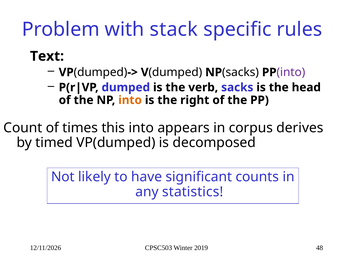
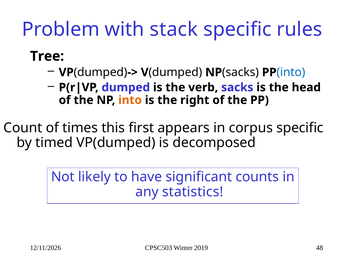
Text: Text -> Tree
into at (291, 72) colour: purple -> blue
this into: into -> first
corpus derives: derives -> specific
